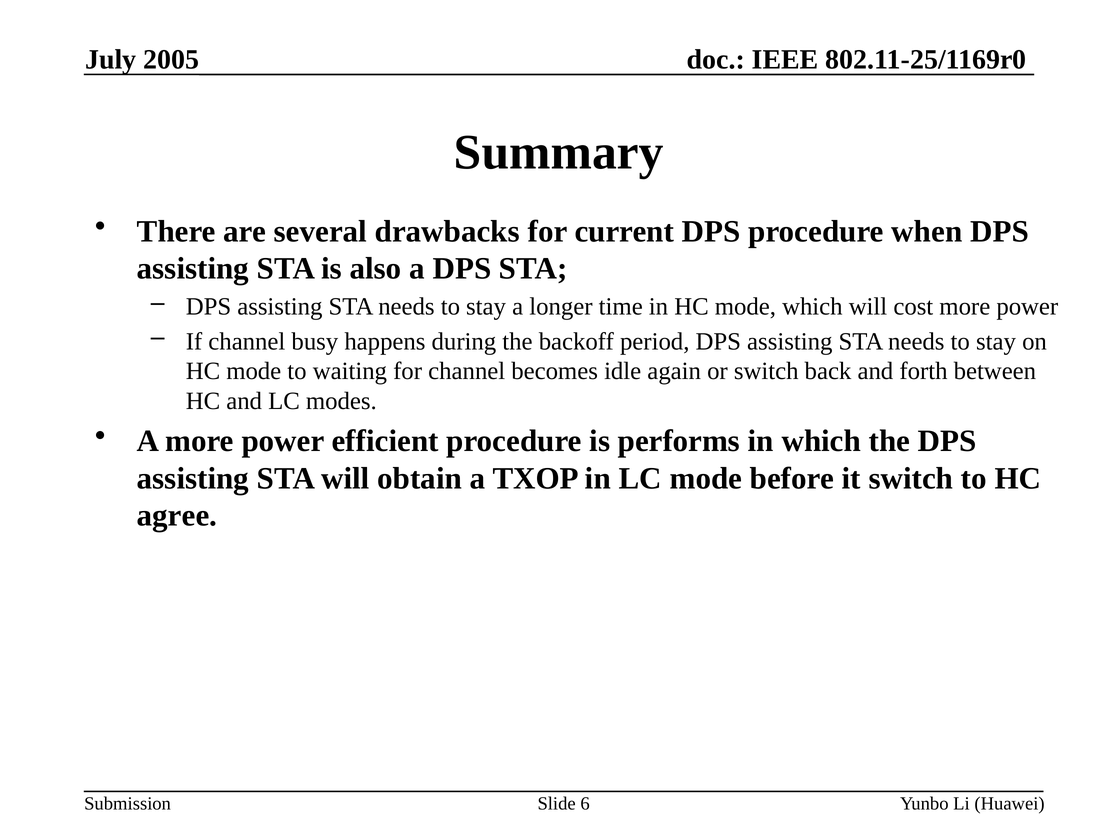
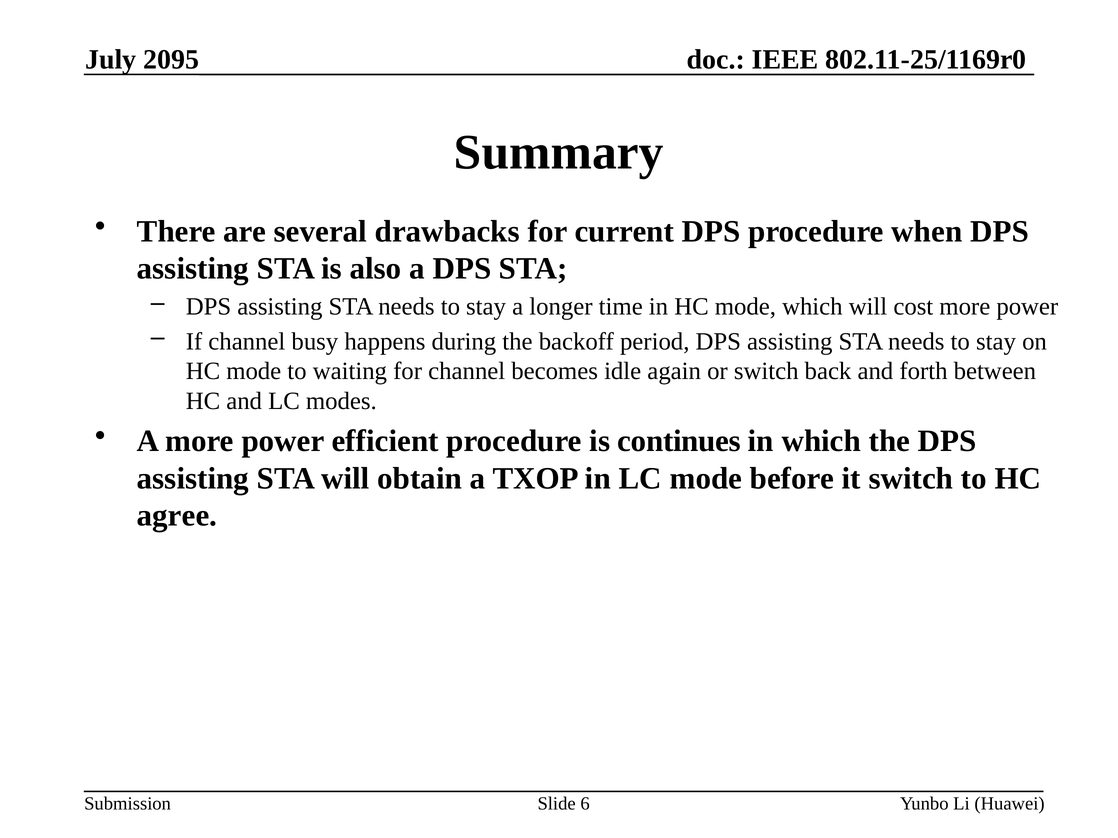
2005: 2005 -> 2095
performs: performs -> continues
